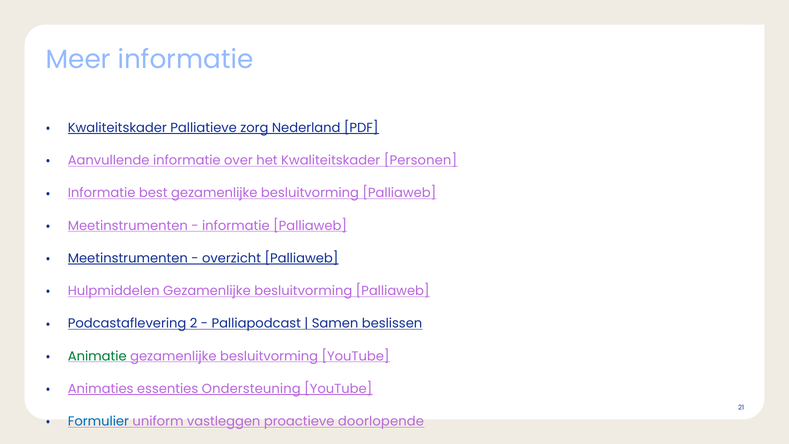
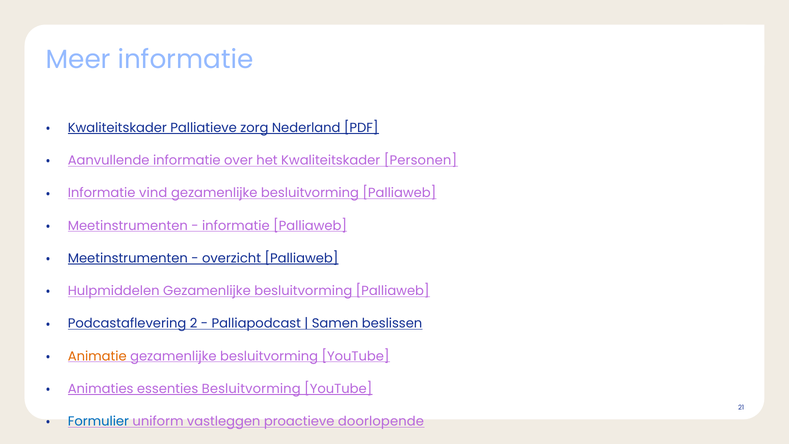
best: best -> vind
Animatie colour: green -> orange
essenties Ondersteuning: Ondersteuning -> Besluitvorming
